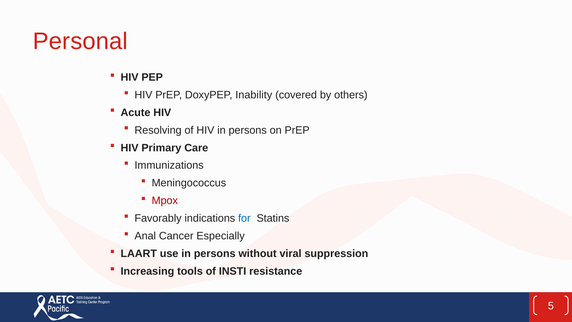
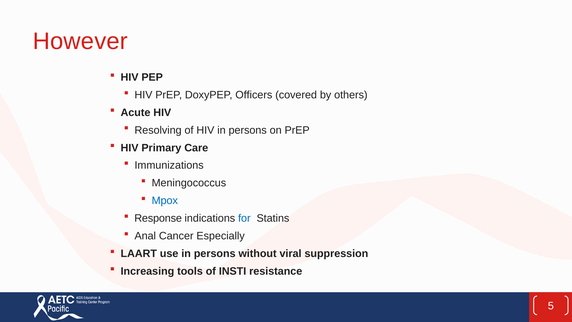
Personal: Personal -> However
Inability: Inability -> Officers
Mpox colour: red -> blue
Favorably: Favorably -> Response
